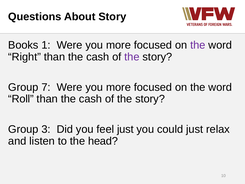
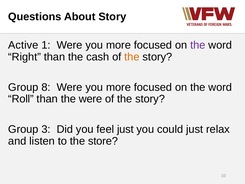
Books: Books -> Active
the at (132, 57) colour: purple -> orange
7: 7 -> 8
cash at (90, 99): cash -> were
head: head -> store
